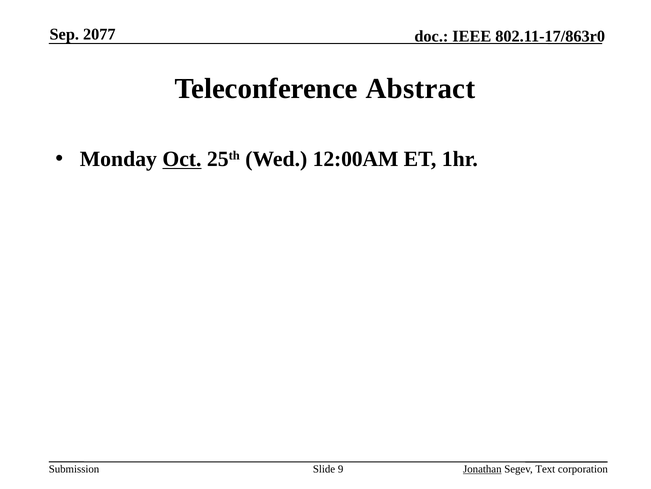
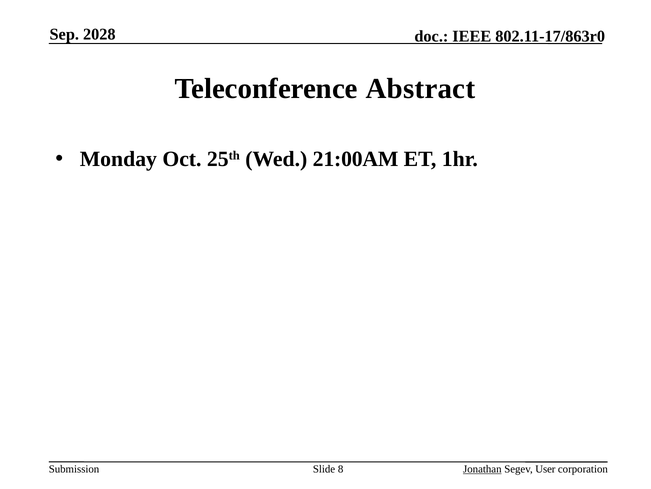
2077: 2077 -> 2028
Oct underline: present -> none
12:00AM: 12:00AM -> 21:00AM
9: 9 -> 8
Text: Text -> User
